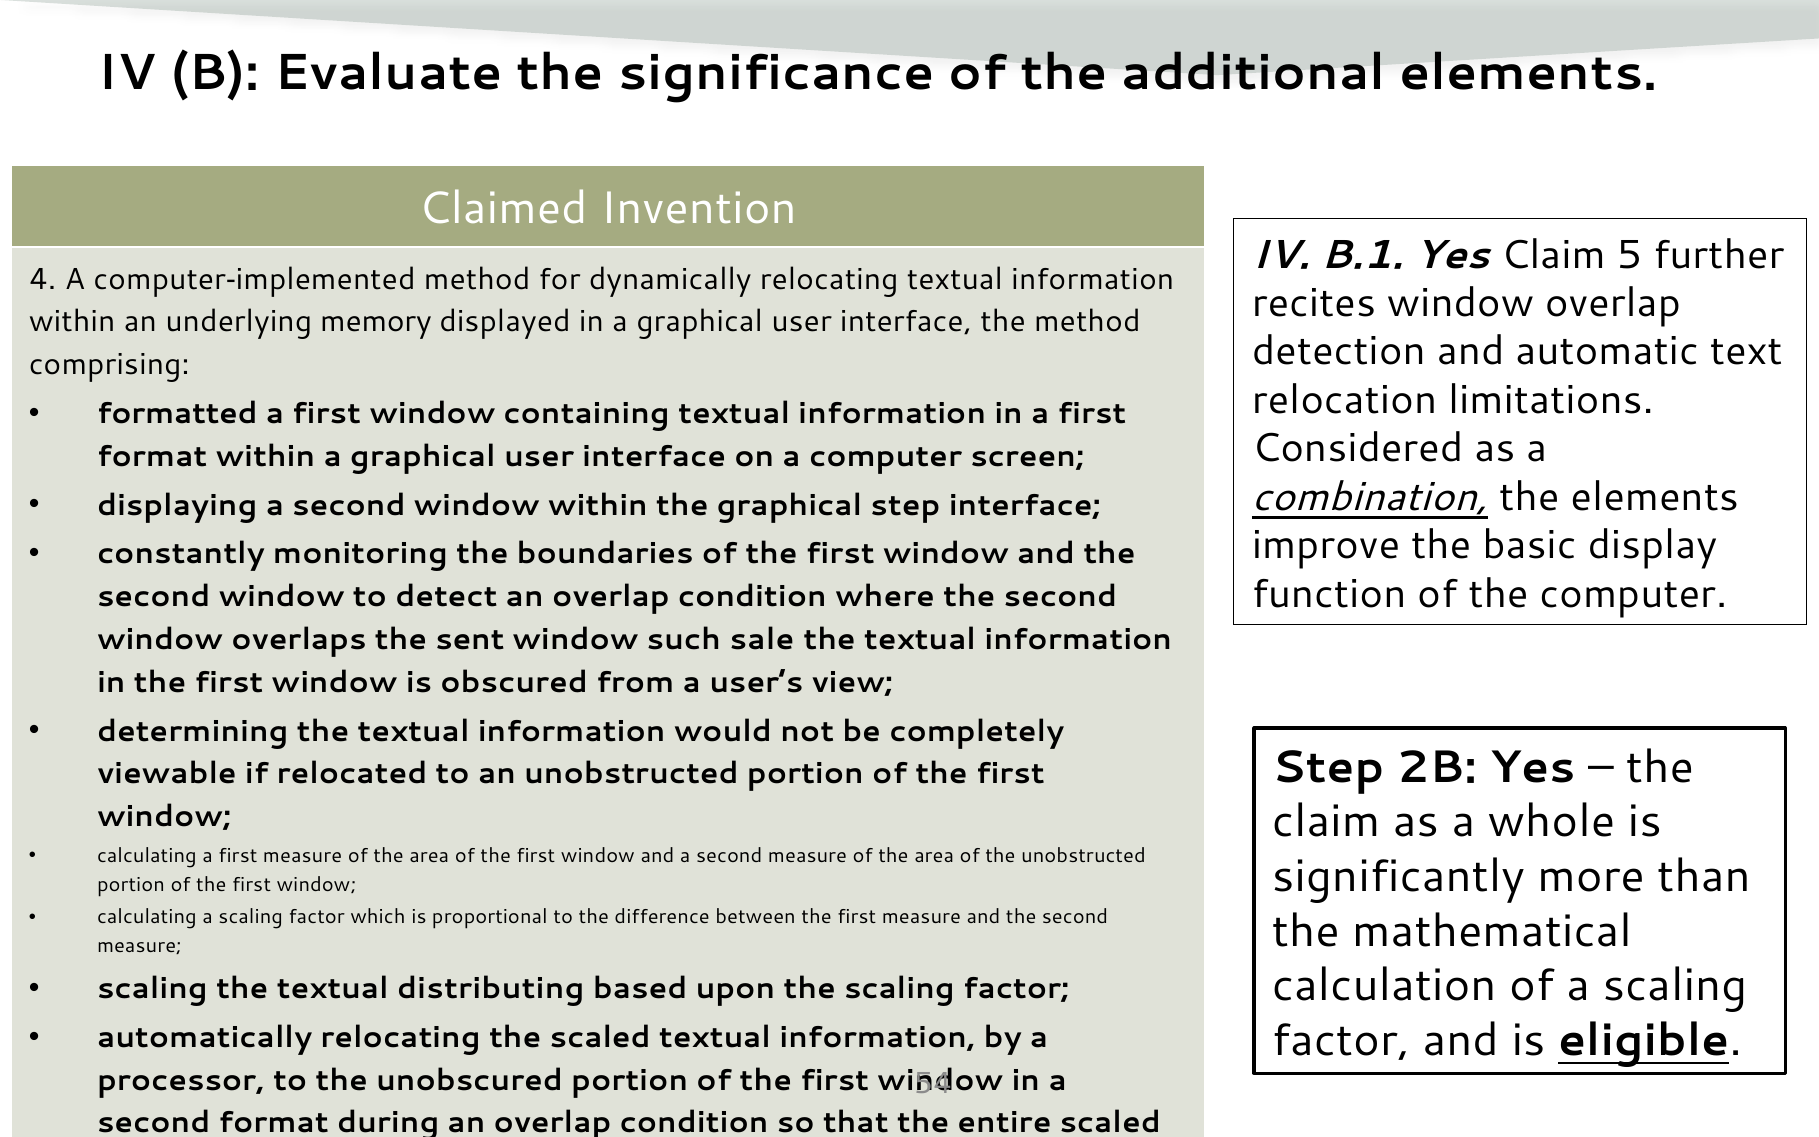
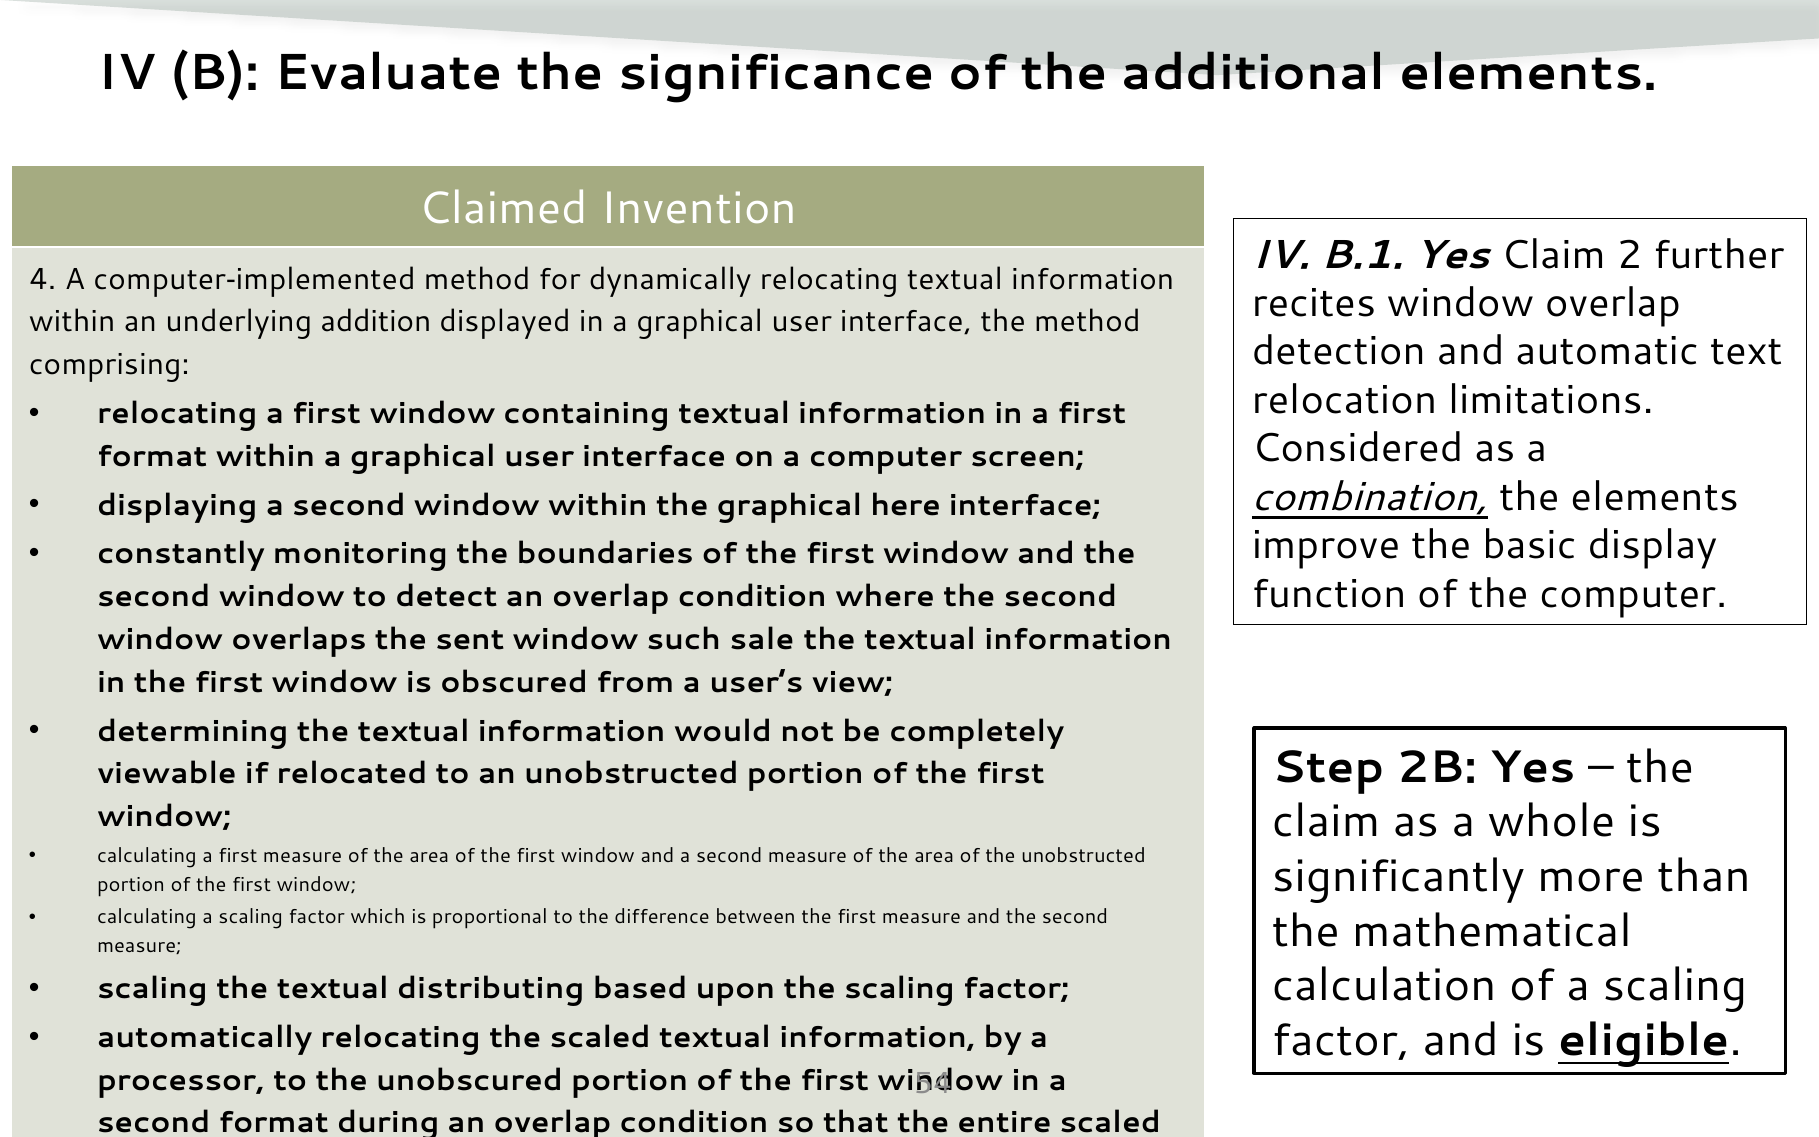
5: 5 -> 2
memory: memory -> addition
formatted at (177, 413): formatted -> relocating
graphical step: step -> here
